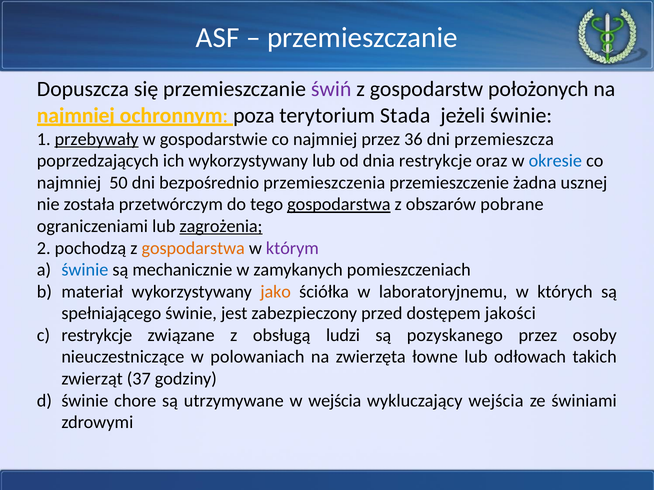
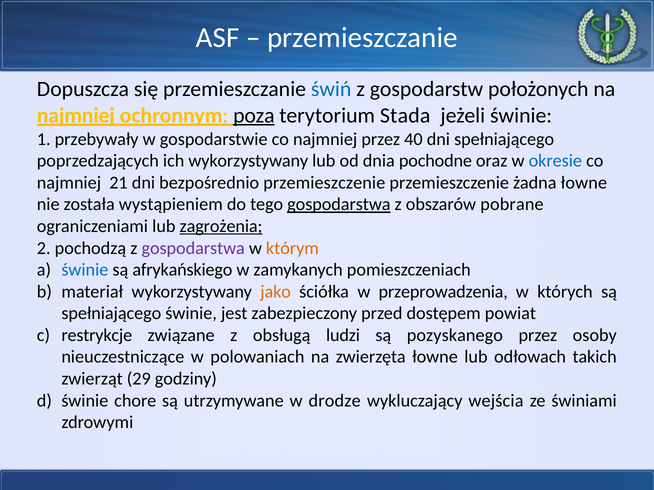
świń colour: purple -> blue
poza underline: none -> present
przebywały underline: present -> none
36: 36 -> 40
dni przemieszcza: przemieszcza -> spełniającego
dnia restrykcje: restrykcje -> pochodne
50: 50 -> 21
bezpośrednio przemieszczenia: przemieszczenia -> przemieszczenie
żadna usznej: usznej -> łowne
przetwórczym: przetwórczym -> wystąpieniem
gospodarstwa at (193, 248) colour: orange -> purple
którym colour: purple -> orange
mechanicznie: mechanicznie -> afrykańskiego
laboratoryjnemu: laboratoryjnemu -> przeprowadzenia
jakości: jakości -> powiat
37: 37 -> 29
w wejścia: wejścia -> drodze
